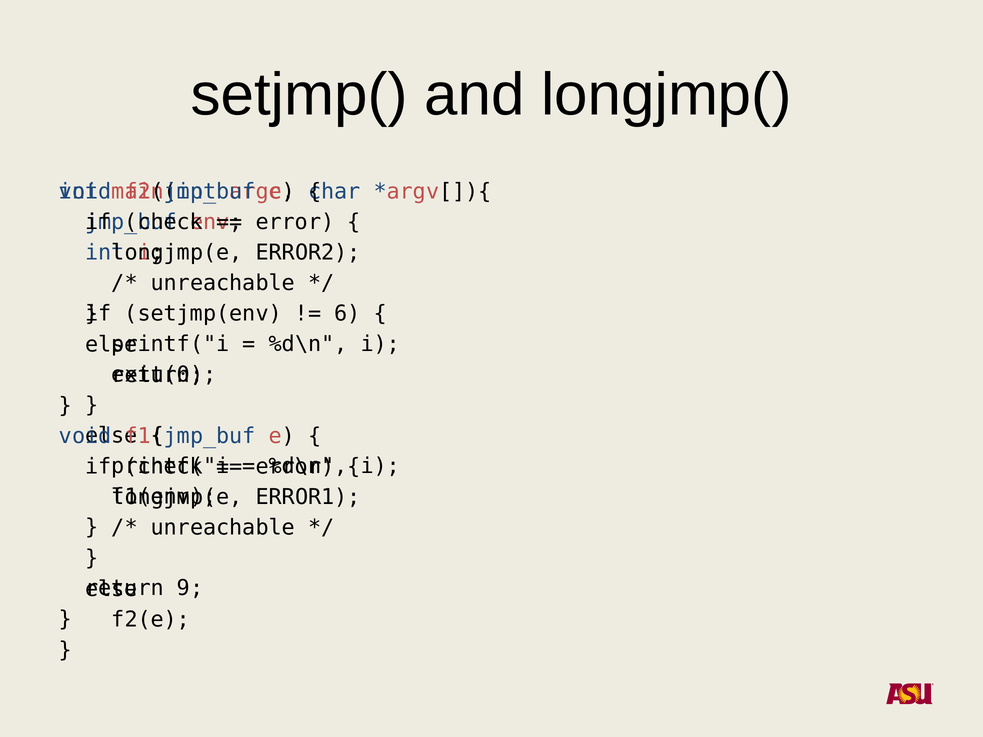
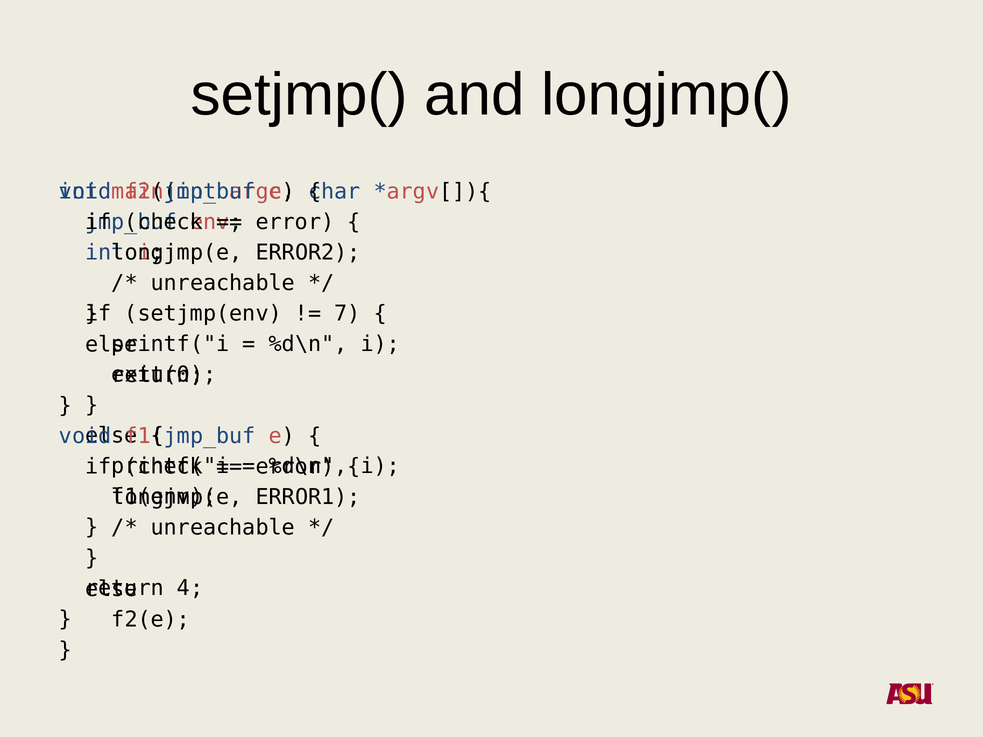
6: 6 -> 7
9: 9 -> 4
